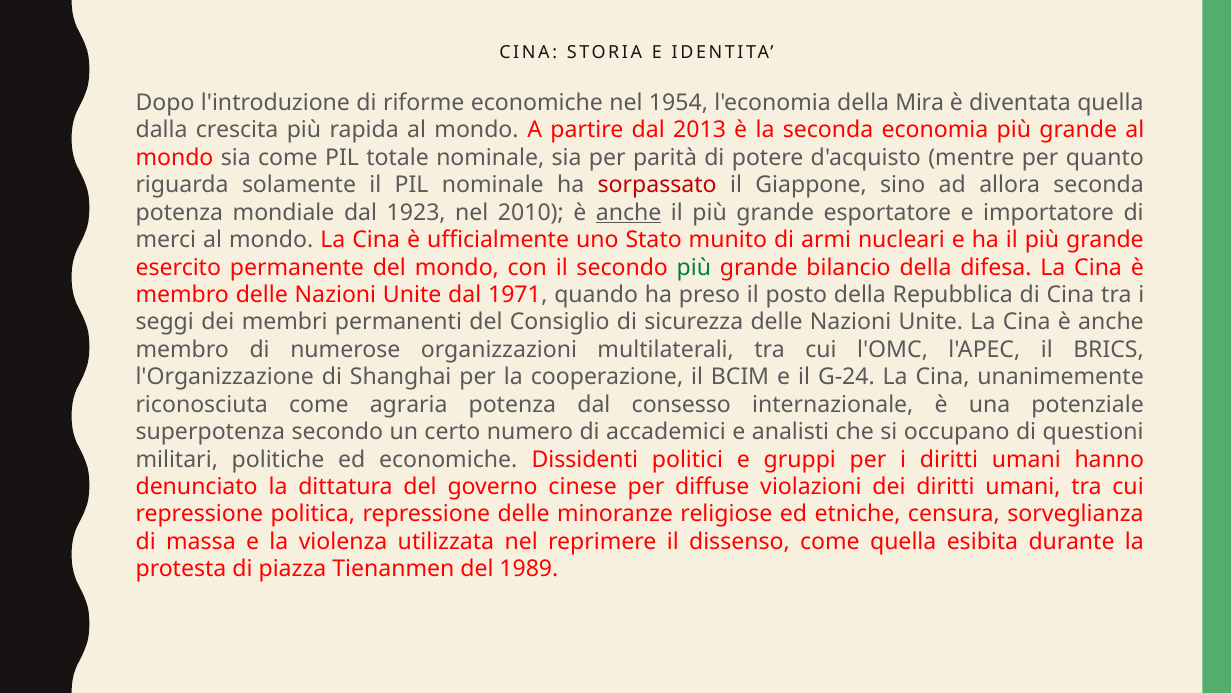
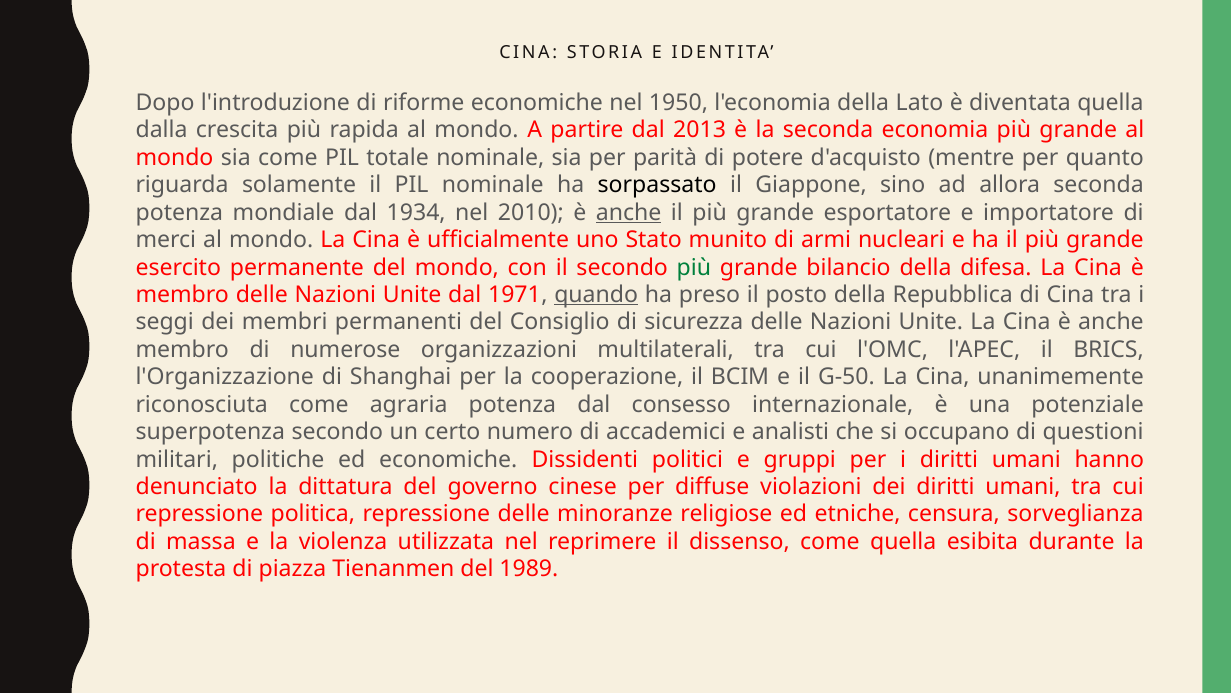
1954: 1954 -> 1950
Mira: Mira -> Lato
sorpassato colour: red -> black
1923: 1923 -> 1934
quando underline: none -> present
G-24: G-24 -> G-50
